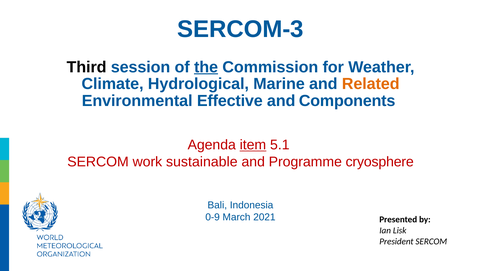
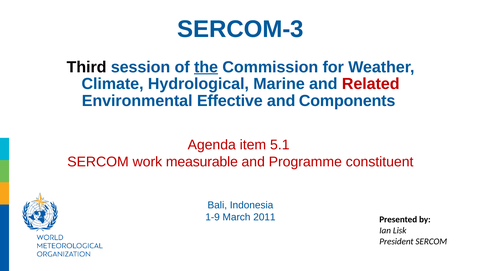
Related colour: orange -> red
item underline: present -> none
sustainable: sustainable -> measurable
cryosphere: cryosphere -> constituent
0-9: 0-9 -> 1-9
2021: 2021 -> 2011
